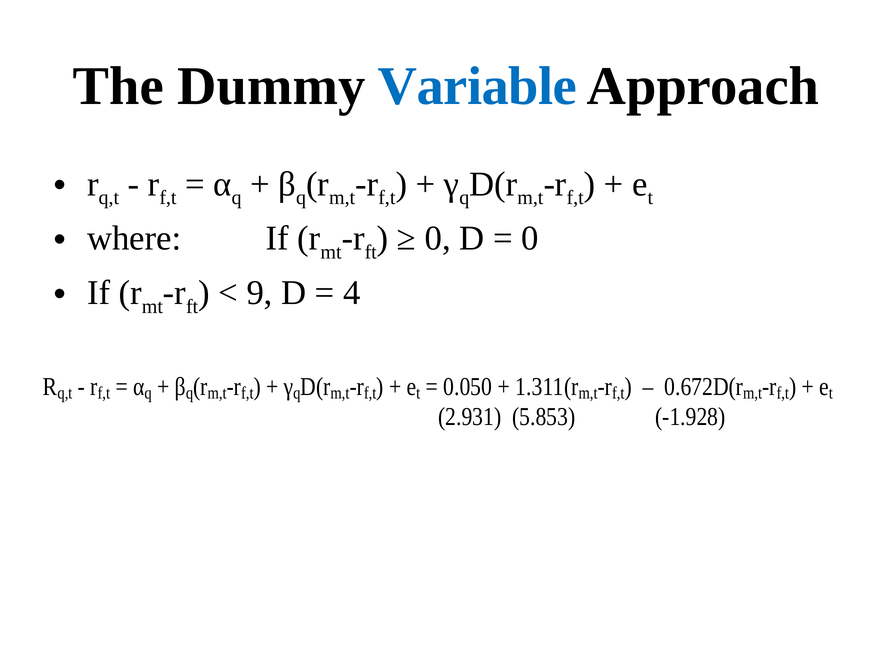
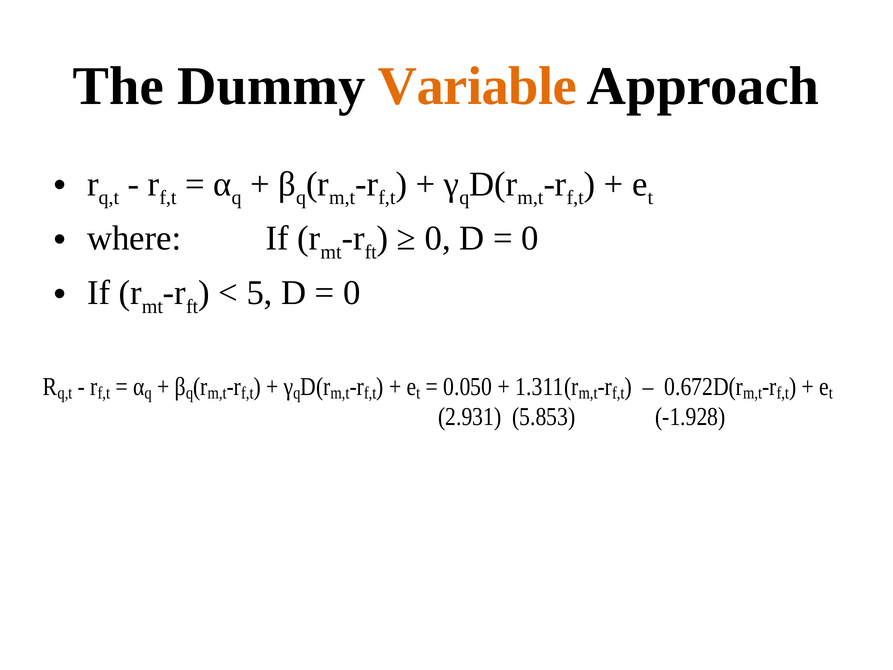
Variable colour: blue -> orange
9: 9 -> 5
4 at (352, 293): 4 -> 0
